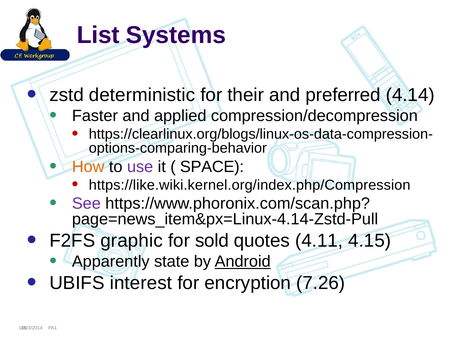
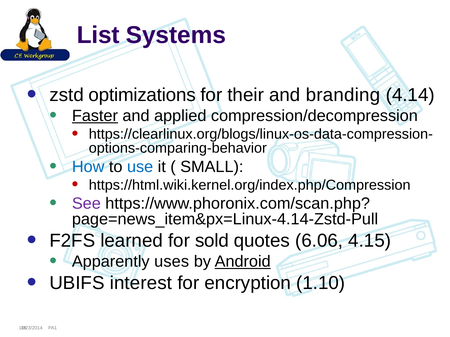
deterministic: deterministic -> optimizations
preferred: preferred -> branding
Faster underline: none -> present
How colour: orange -> blue
use colour: purple -> blue
SPACE: SPACE -> SMALL
https://like.wiki.kernel.org/index.php/Compression: https://like.wiki.kernel.org/index.php/Compression -> https://html.wiki.kernel.org/index.php/Compression
graphic: graphic -> learned
4.11: 4.11 -> 6.06
state: state -> uses
7.26: 7.26 -> 1.10
